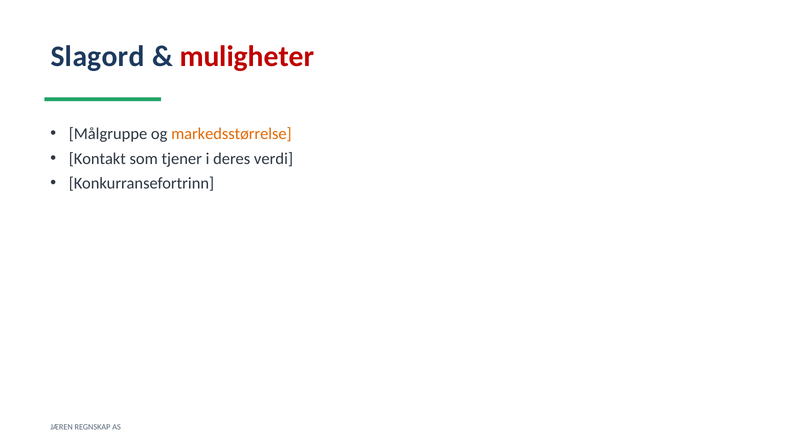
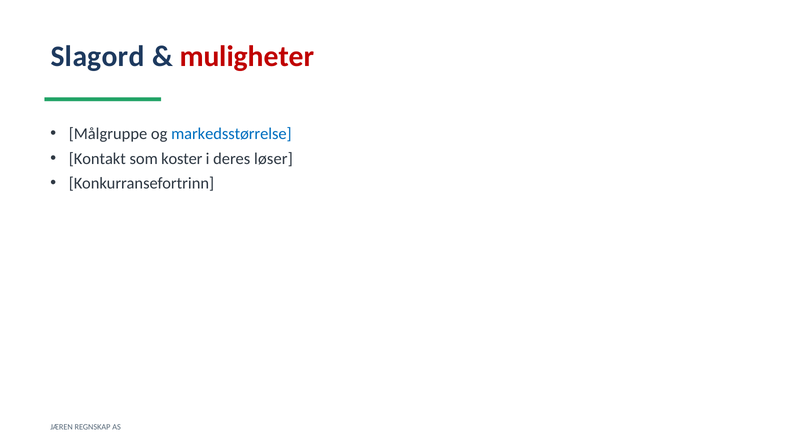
markedsstørrelse colour: orange -> blue
tjener: tjener -> koster
verdi: verdi -> løser
